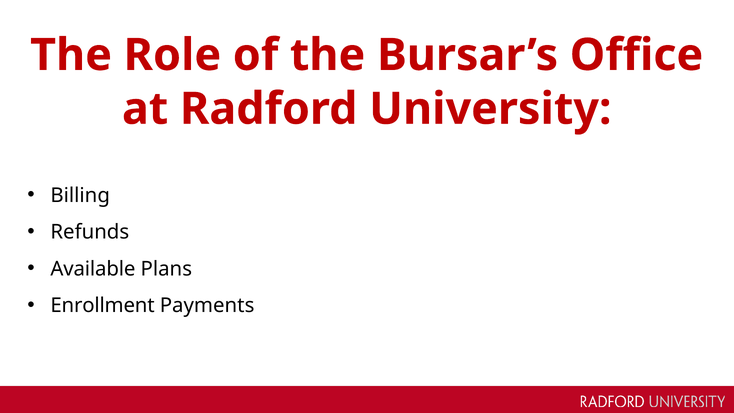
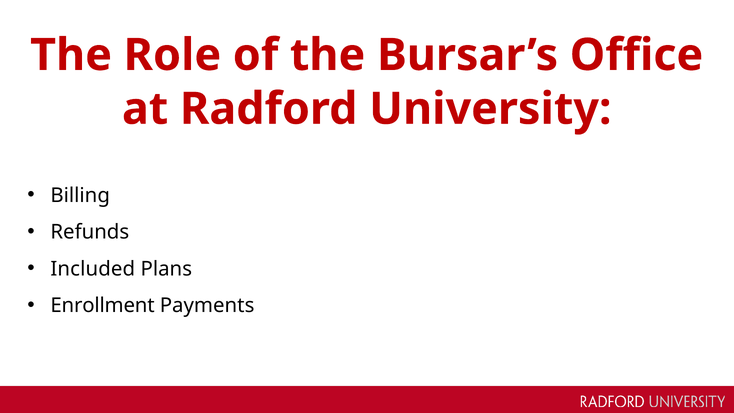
Available: Available -> Included
